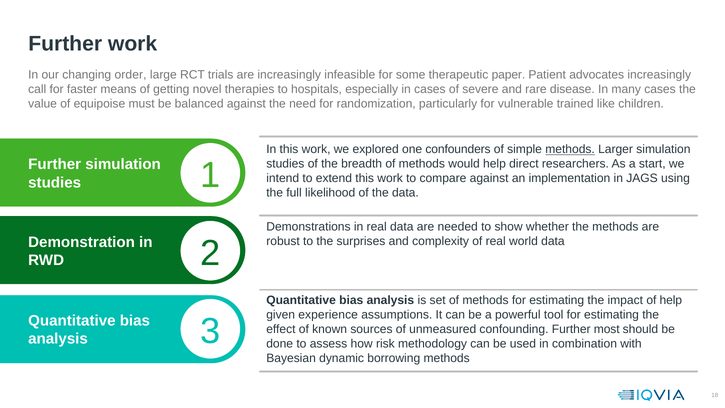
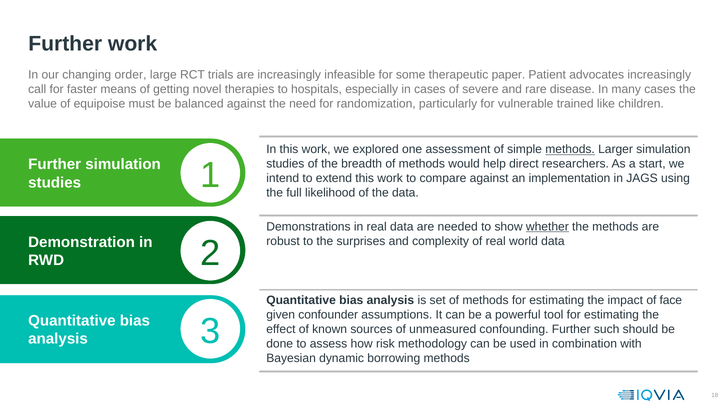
confounders: confounders -> assessment
whether underline: none -> present
of help: help -> face
experience: experience -> confounder
most: most -> such
